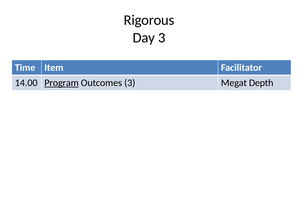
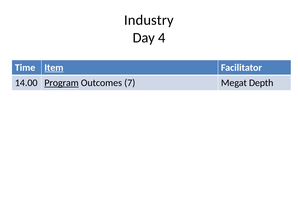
Rigorous: Rigorous -> Industry
Day 3: 3 -> 4
Item underline: none -> present
Outcomes 3: 3 -> 7
